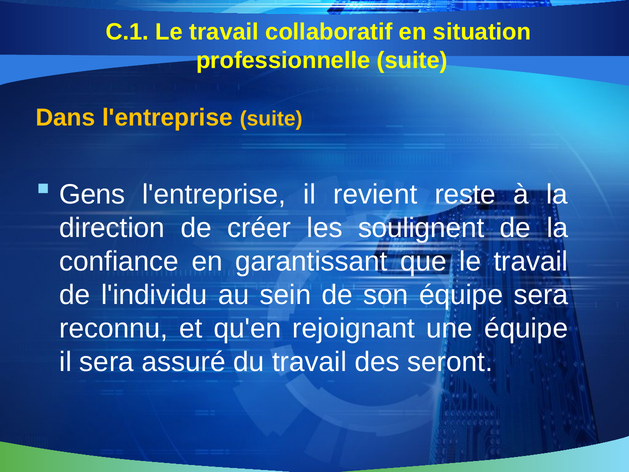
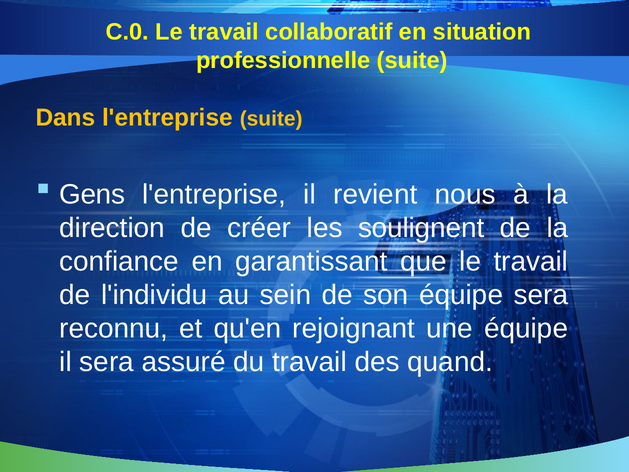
C.1: C.1 -> C.0
reste: reste -> nous
seront: seront -> quand
